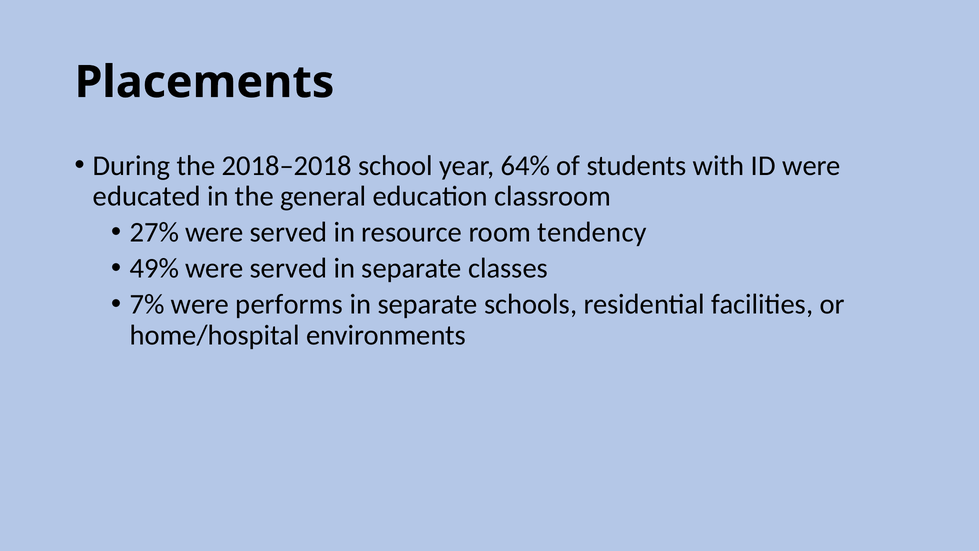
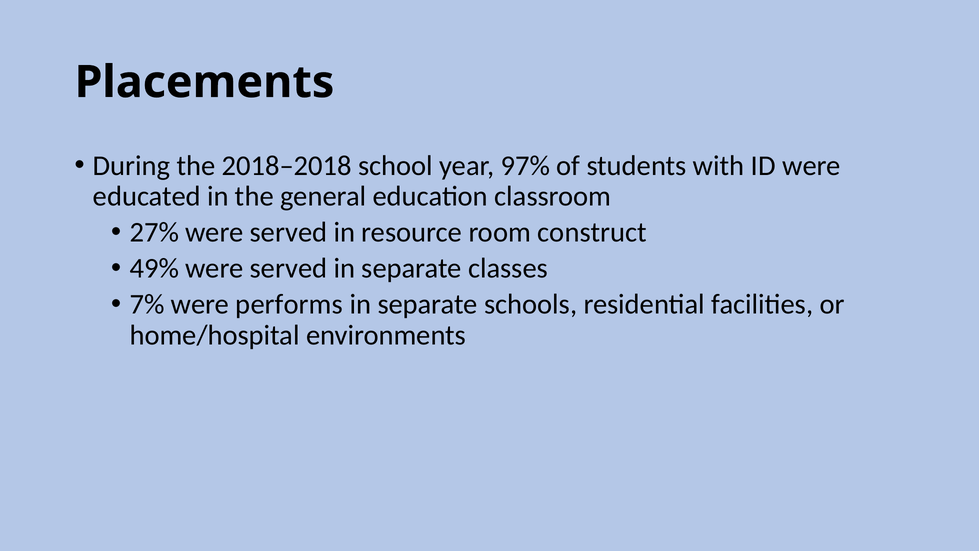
64%: 64% -> 97%
tendency: tendency -> construct
